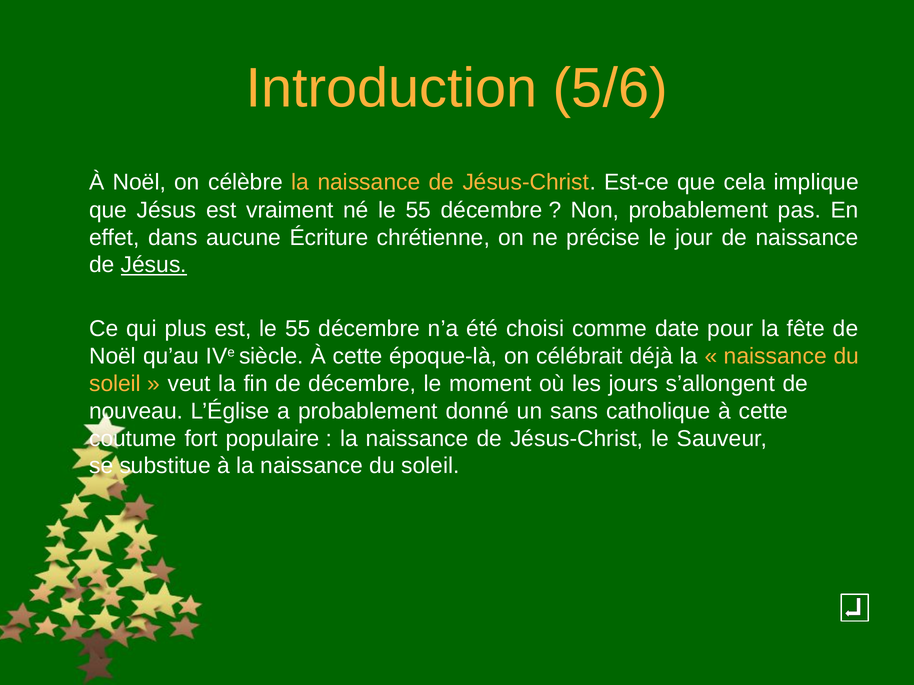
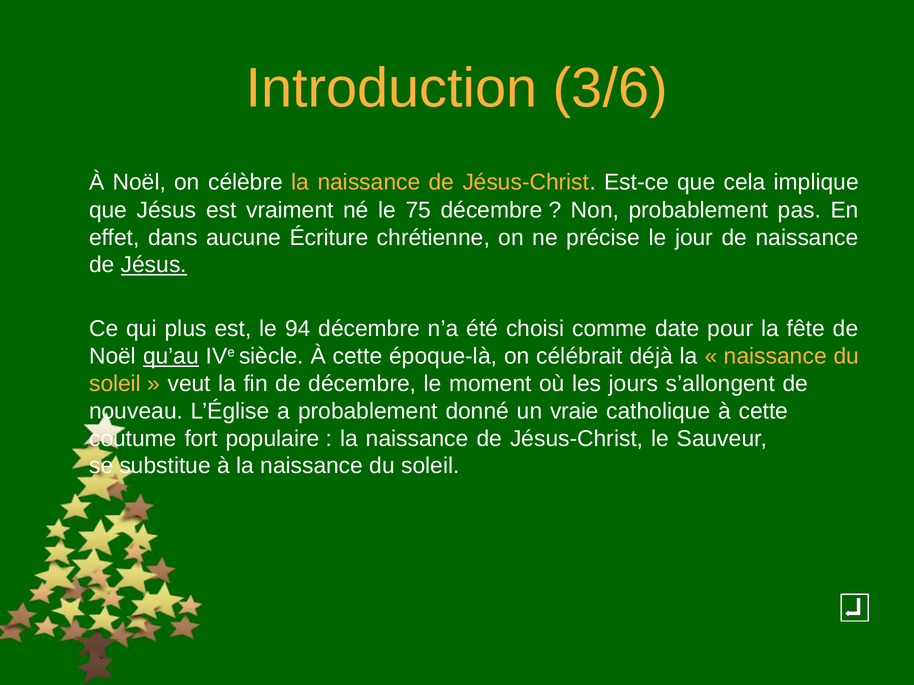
5/6: 5/6 -> 3/6
né le 55: 55 -> 75
est le 55: 55 -> 94
qu’au underline: none -> present
sans: sans -> vraie
